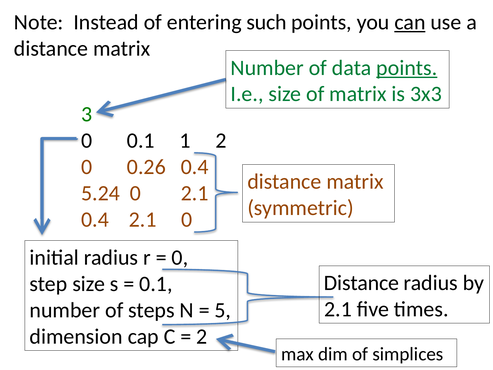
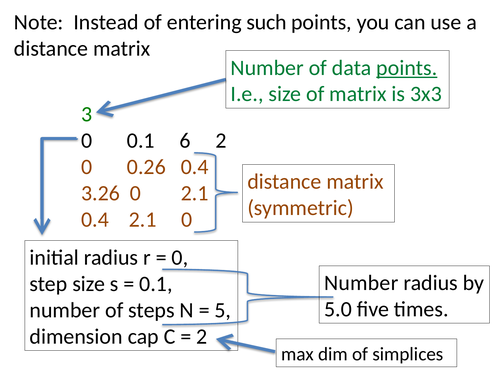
can underline: present -> none
1: 1 -> 6
5.24: 5.24 -> 3.26
Distance at (361, 283): Distance -> Number
2.1 at (338, 309): 2.1 -> 5.0
